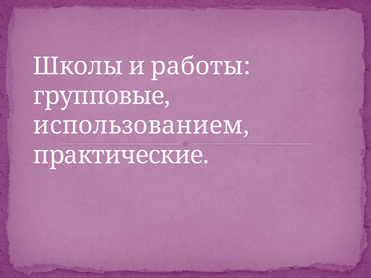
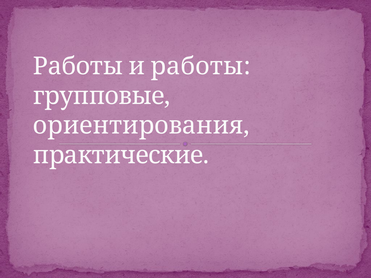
Школы at (78, 66): Школы -> Работы
использованием: использованием -> ориентирования
